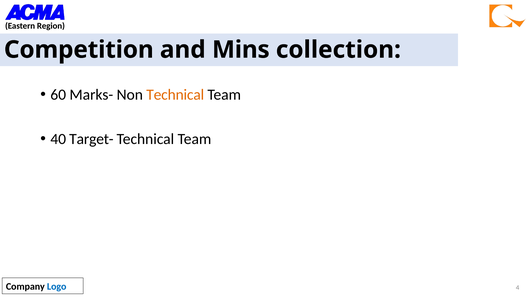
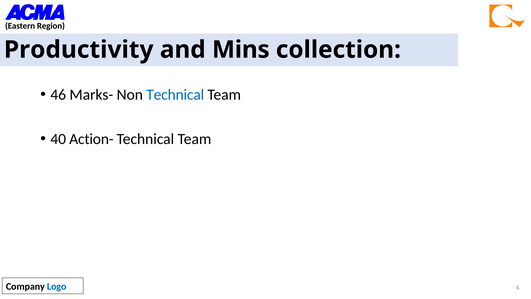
Competition: Competition -> Productivity
60: 60 -> 46
Technical at (175, 94) colour: orange -> blue
Target-: Target- -> Action-
